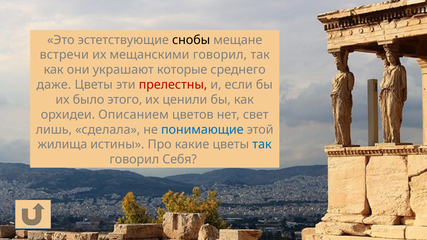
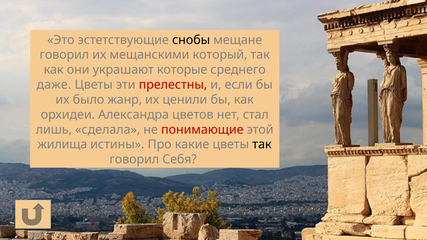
встречи at (64, 55): встречи -> говорил
мещанскими говорил: говорил -> который
этого: этого -> жанр
Описанием: Описанием -> Александра
свет: свет -> стал
понимающие colour: blue -> red
так at (262, 145) colour: blue -> black
